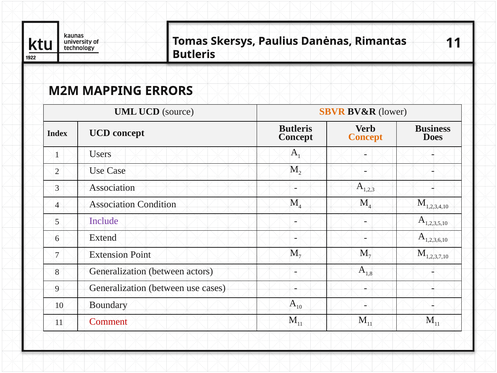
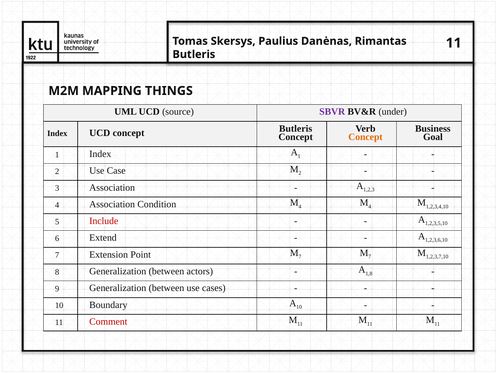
ERRORS: ERRORS -> THINGS
SBVR colour: orange -> purple
lower: lower -> under
Does: Does -> Goal
1 Users: Users -> Index
Include colour: purple -> red
